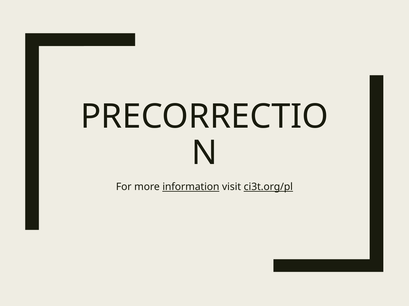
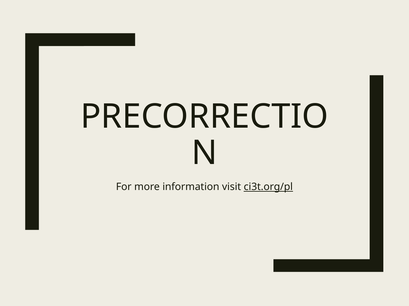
information underline: present -> none
